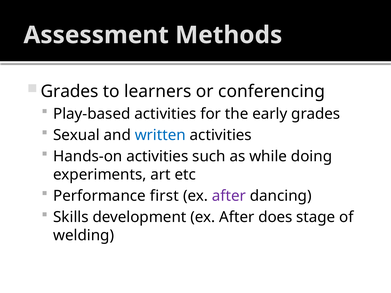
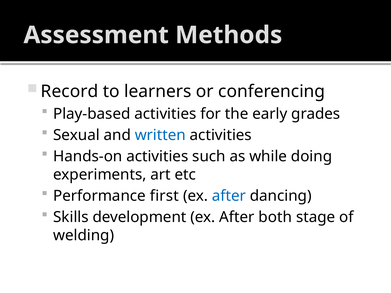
Grades at (70, 91): Grades -> Record
after at (229, 196) colour: purple -> blue
does: does -> both
